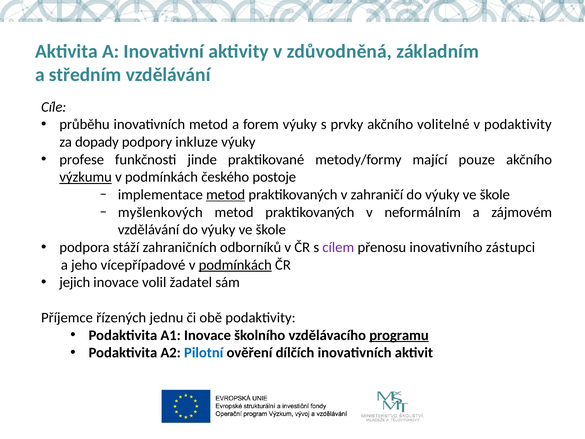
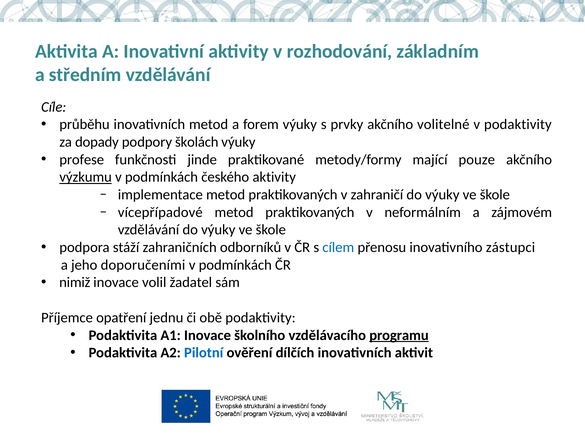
zdůvodněná: zdůvodněná -> rozhodování
inkluze: inkluze -> školách
českého postoje: postoje -> aktivity
metod at (226, 195) underline: present -> none
myšlenkových: myšlenkových -> vícepřípadové
cílem colour: purple -> blue
vícepřípadové: vícepřípadové -> doporučeními
podmínkách at (235, 265) underline: present -> none
jejich: jejich -> nimiž
řízených: řízených -> opatření
